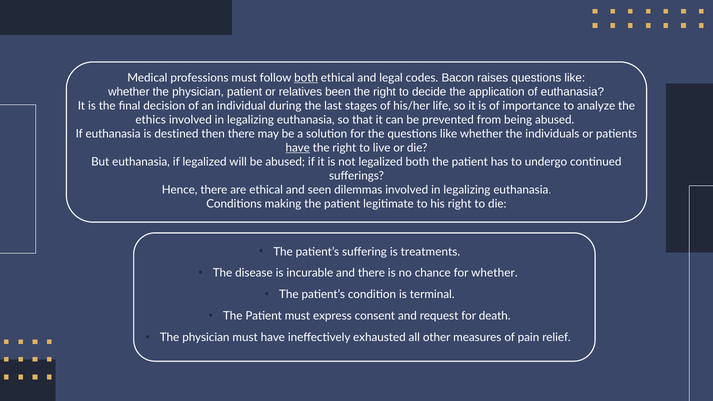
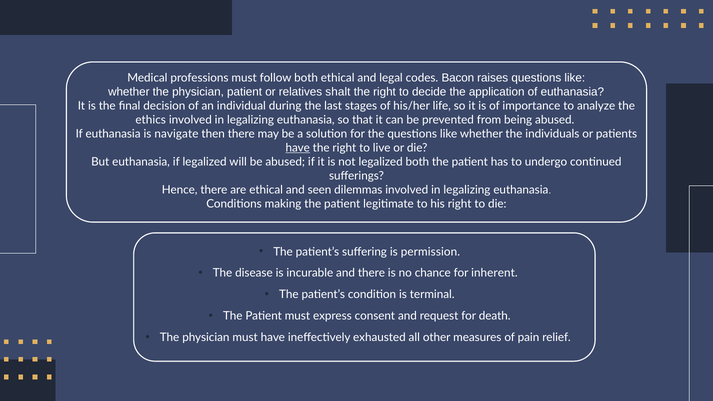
both at (306, 78) underline: present -> none
been: been -> shalt
destined: destined -> navigate
treatments: treatments -> permission
for whether: whether -> inherent
